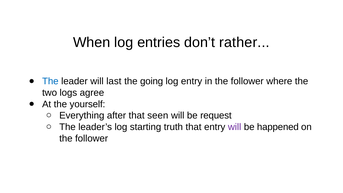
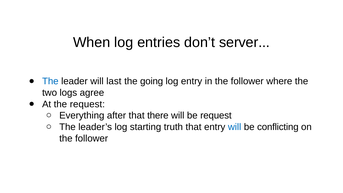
rather: rather -> server
the yourself: yourself -> request
seen: seen -> there
will at (235, 127) colour: purple -> blue
happened: happened -> conflicting
